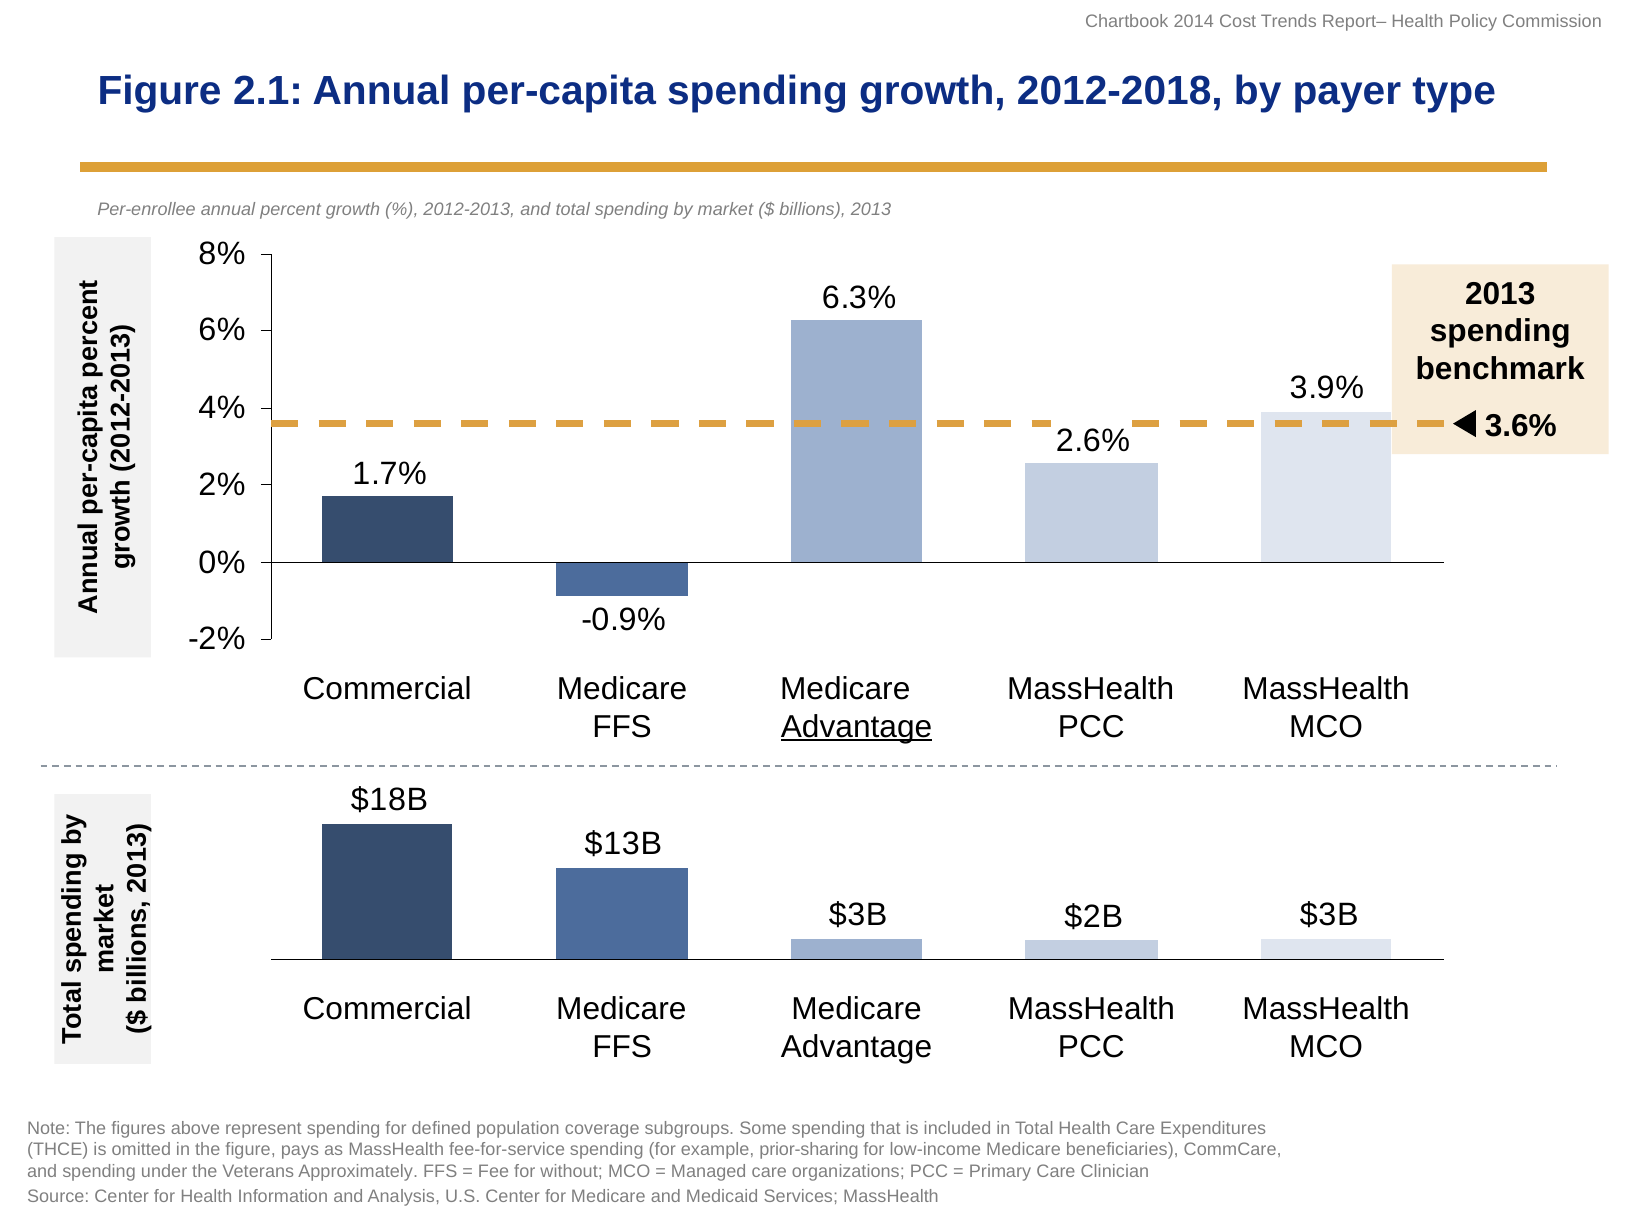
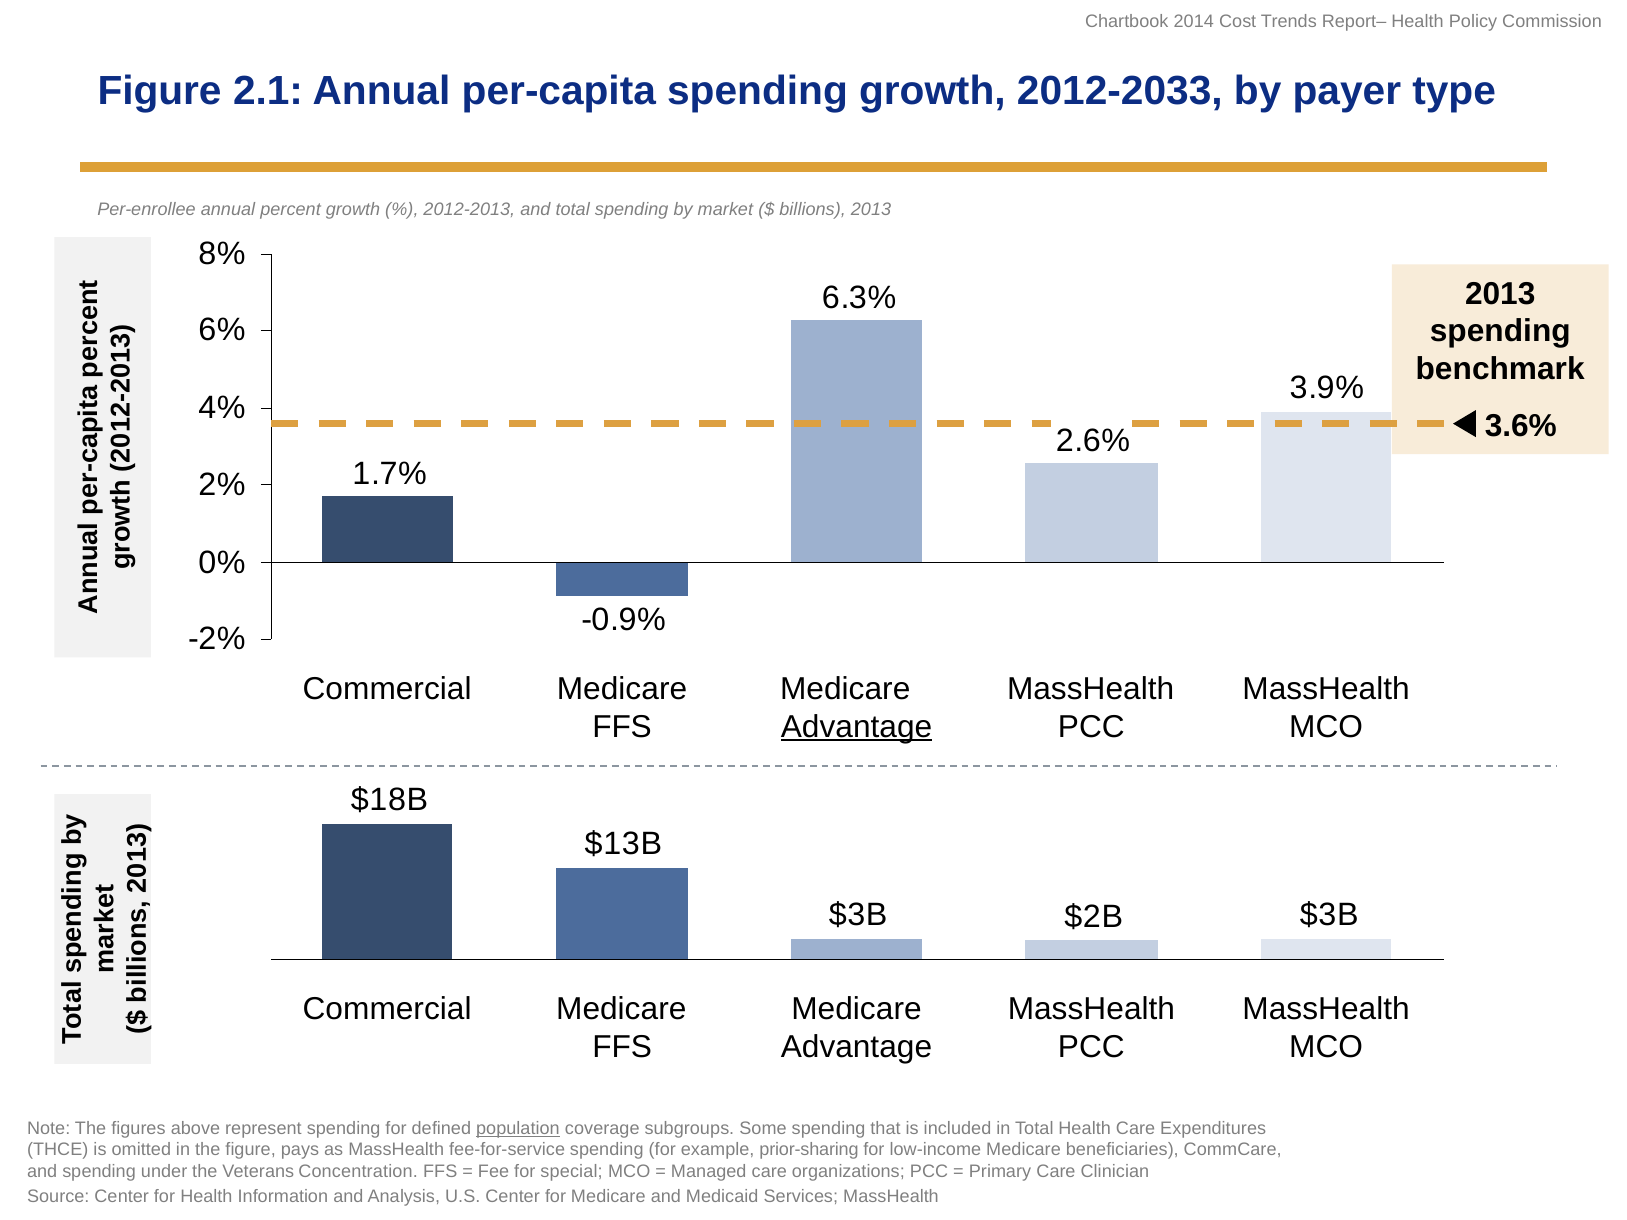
2012-2018: 2012-2018 -> 2012-2033
population underline: none -> present
Approximately: Approximately -> Concentration
without: without -> special
